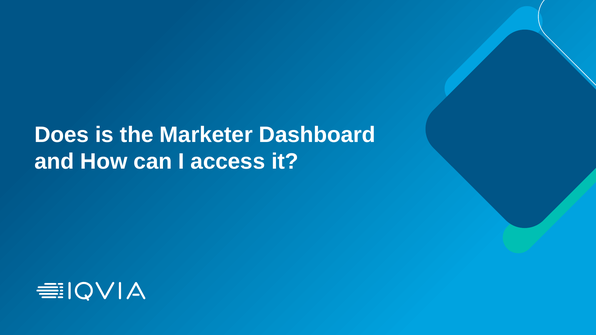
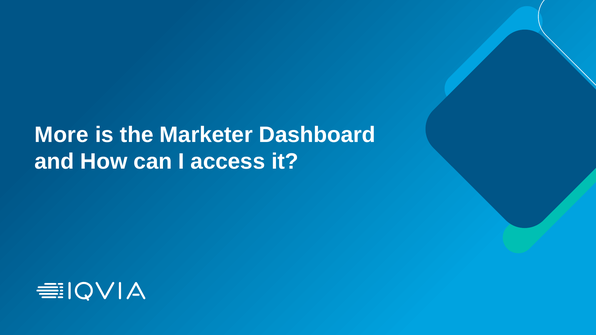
Does: Does -> More
